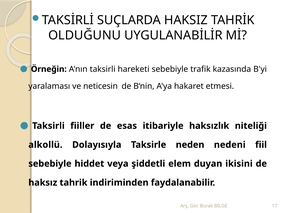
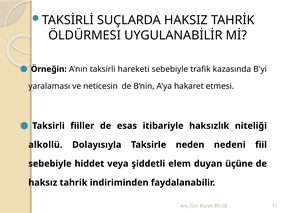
OLDUĞUNU: OLDUĞUNU -> ÖLDÜRMESI
ikisini: ikisini -> üçüne
